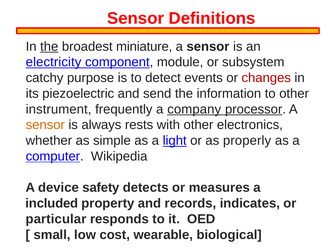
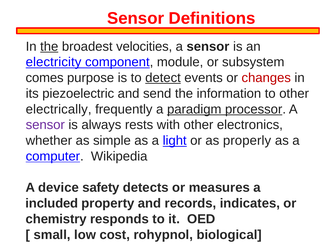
miniature: miniature -> velocities
catchy: catchy -> comes
detect underline: none -> present
instrument: instrument -> electrically
company: company -> paradigm
sensor at (45, 125) colour: orange -> purple
particular: particular -> chemistry
wearable: wearable -> rohypnol
